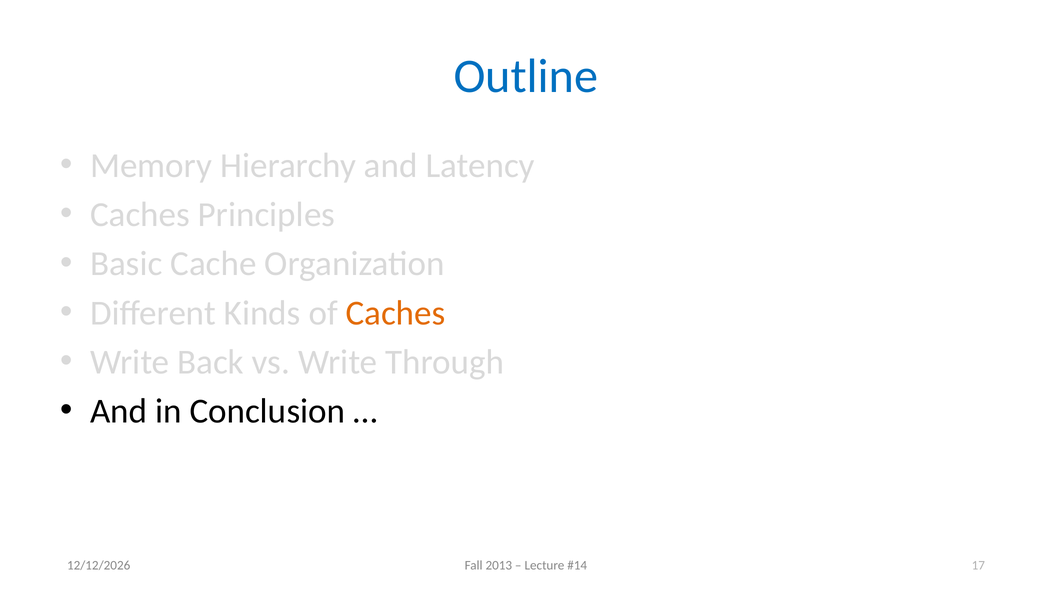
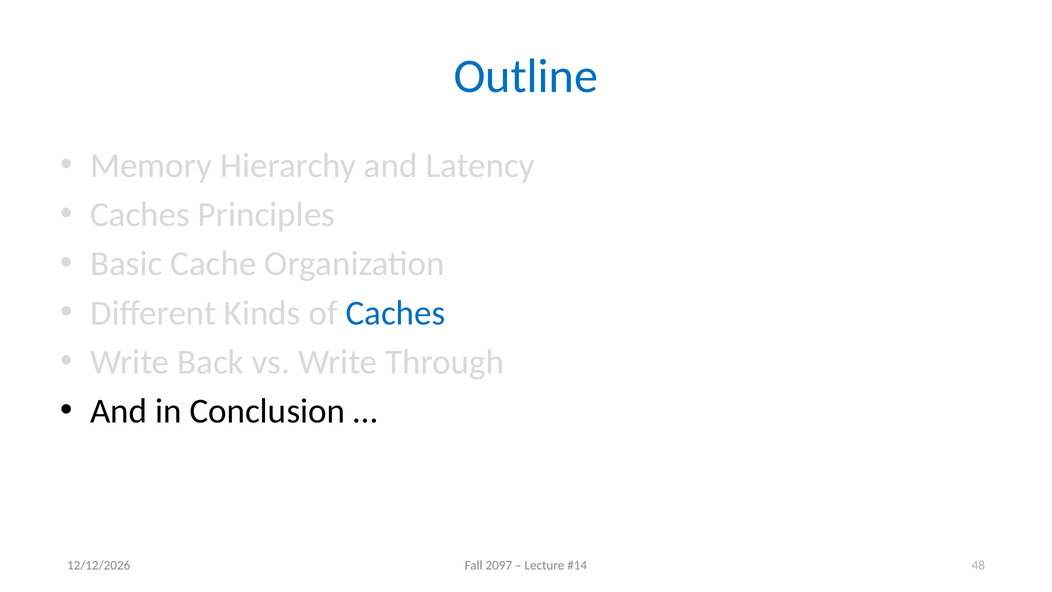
Caches at (396, 313) colour: orange -> blue
2013: 2013 -> 2097
17: 17 -> 48
